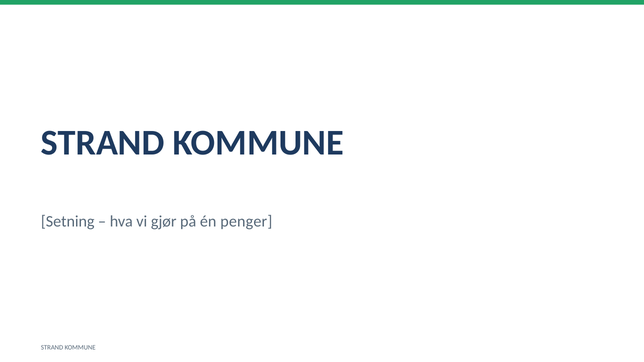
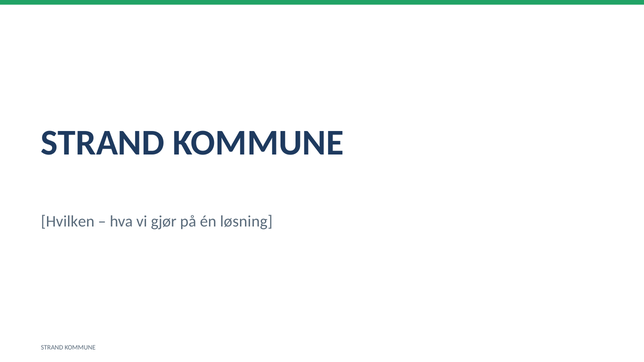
Setning: Setning -> Hvilken
penger: penger -> løsning
